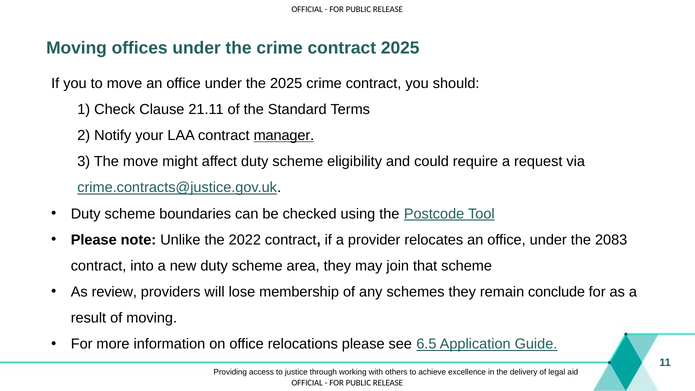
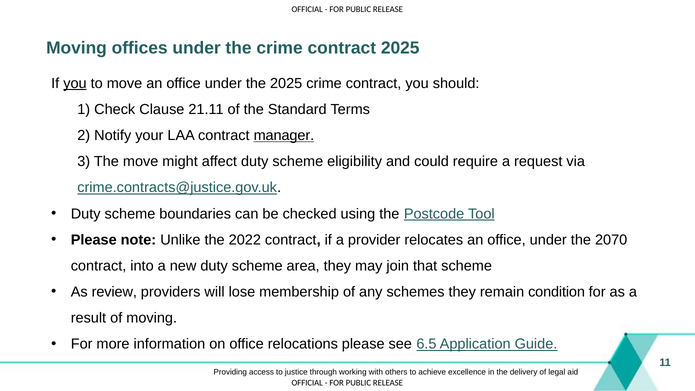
you at (75, 83) underline: none -> present
2083: 2083 -> 2070
conclude: conclude -> condition
